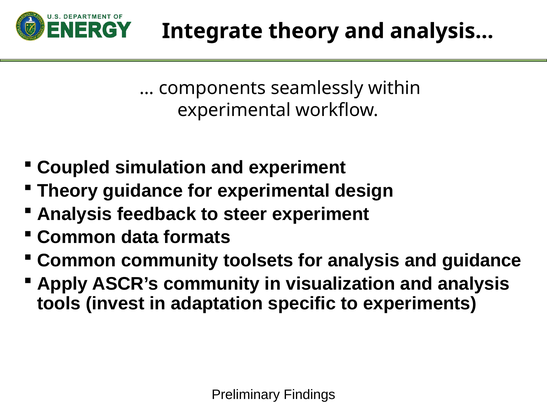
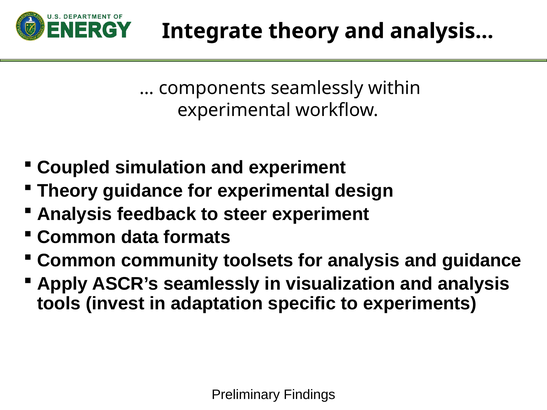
ASCR’s community: community -> seamlessly
